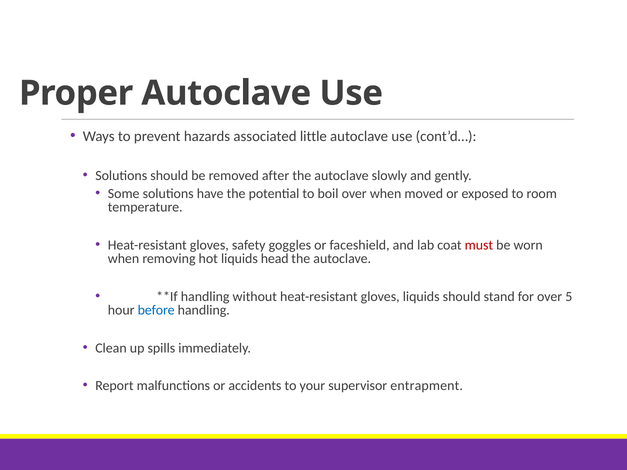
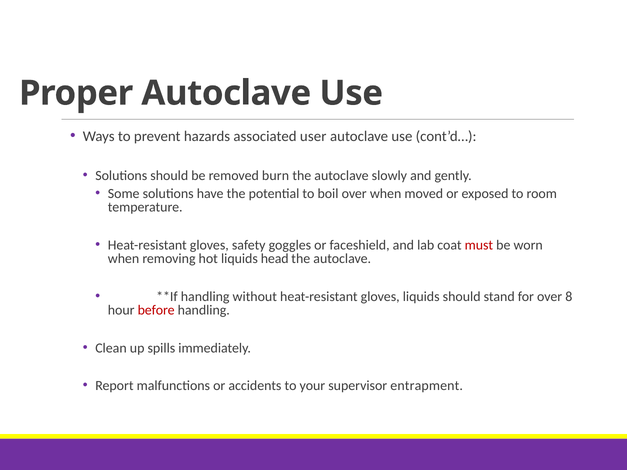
little: little -> user
after: after -> burn
5: 5 -> 8
before colour: blue -> red
